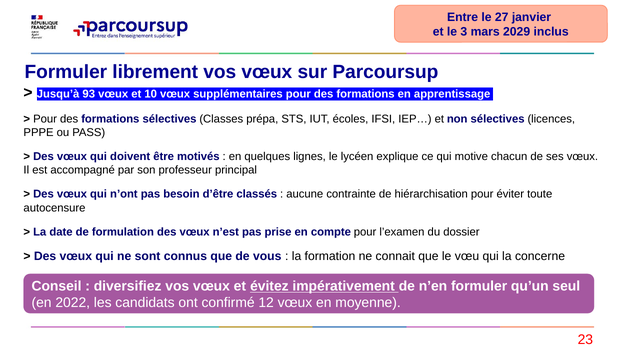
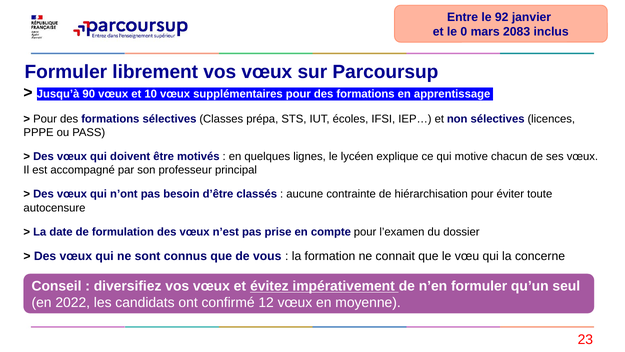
27: 27 -> 92
3: 3 -> 0
2029: 2029 -> 2083
93: 93 -> 90
